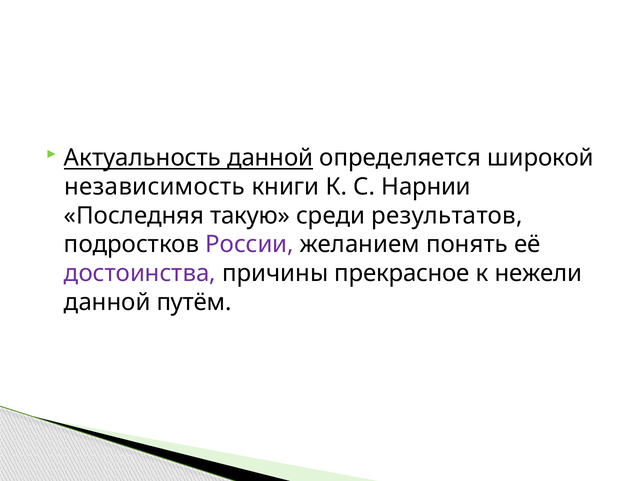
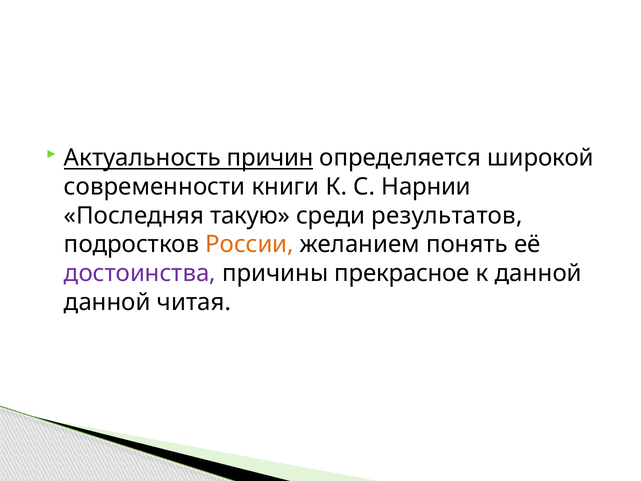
Актуальность данной: данной -> причин
независимость: независимость -> современности
России colour: purple -> orange
к нежели: нежели -> данной
путём: путём -> читая
